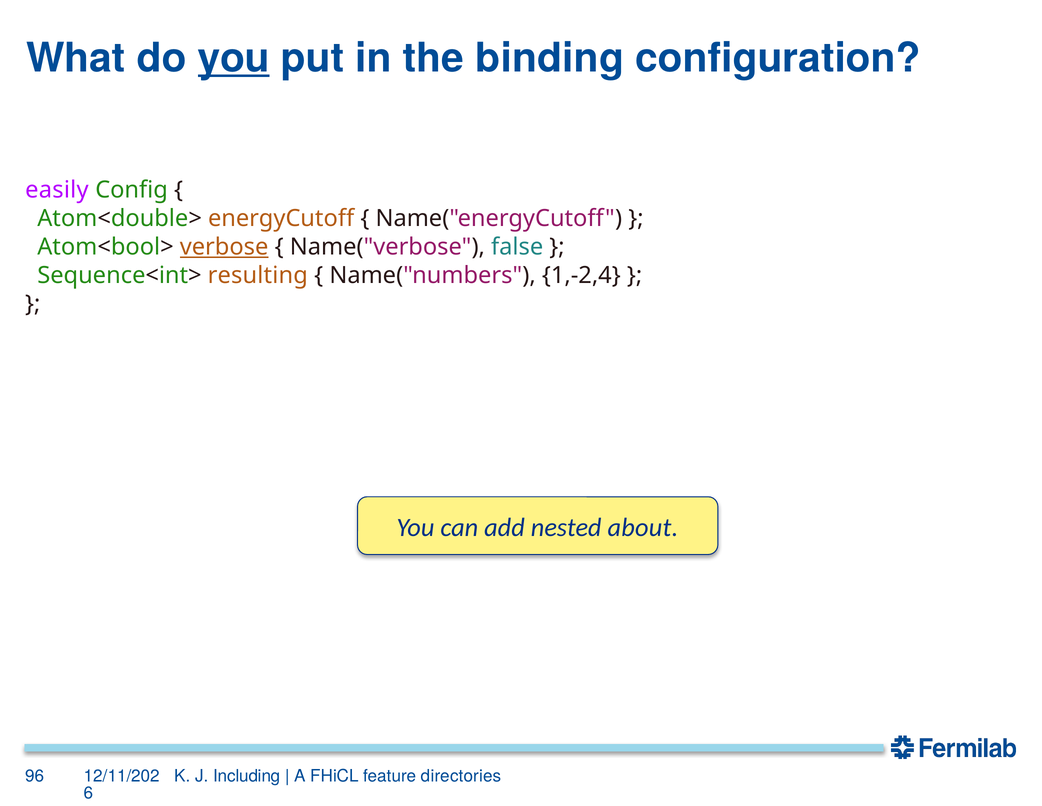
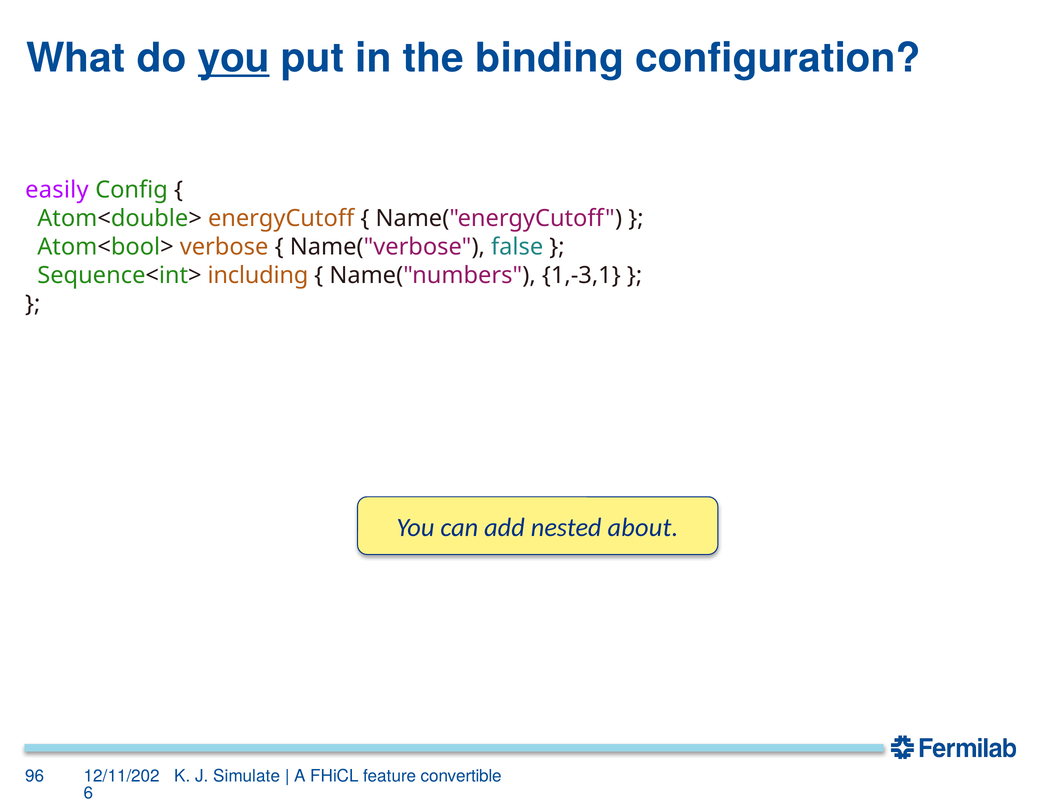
verbose underline: present -> none
resulting: resulting -> including
1,-2,4: 1,-2,4 -> 1,-3,1
Including: Including -> Simulate
directories: directories -> convertible
